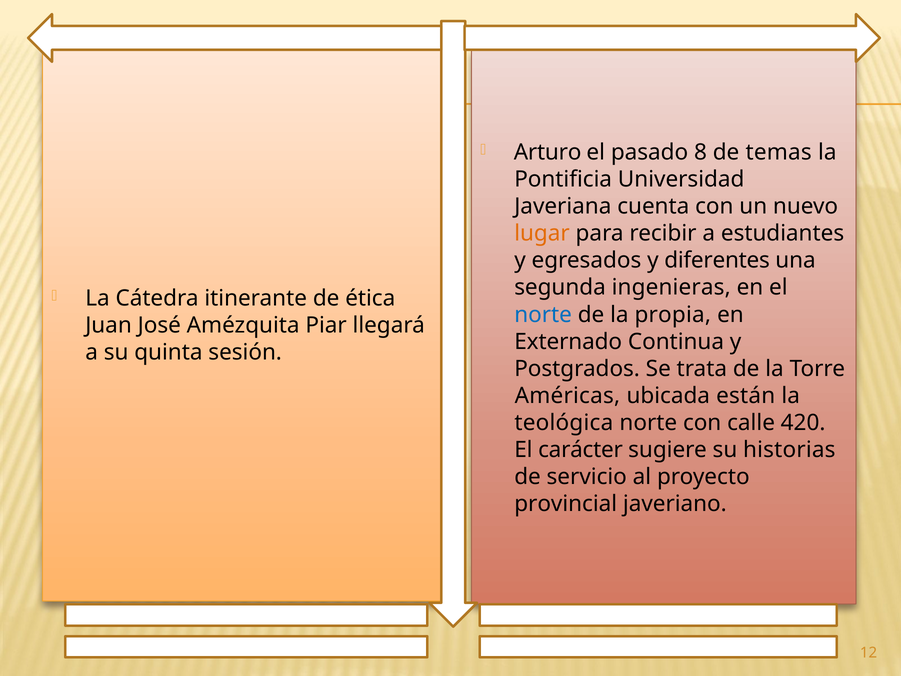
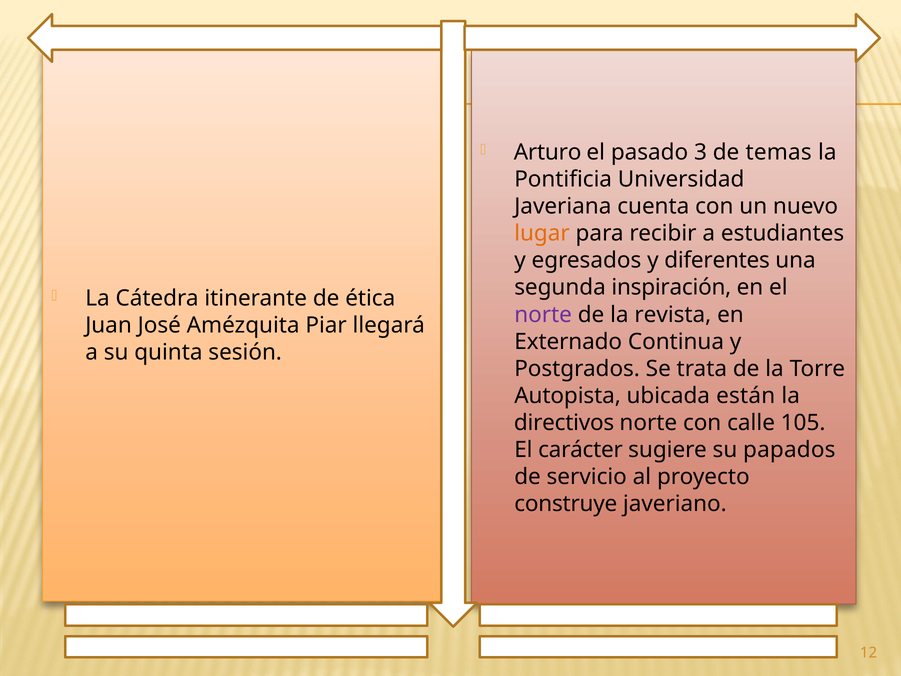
8: 8 -> 3
ingenieras: ingenieras -> inspiración
norte at (543, 314) colour: blue -> purple
propia: propia -> revista
Américas: Américas -> Autopista
teológica: teológica -> directivos
420: 420 -> 105
historias: historias -> papados
provincial: provincial -> construye
